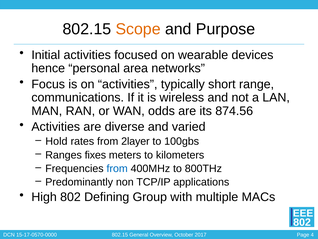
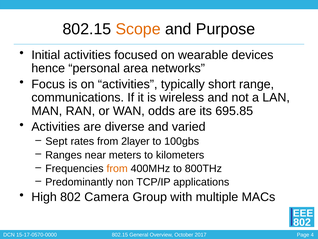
874.56: 874.56 -> 695.85
Hold: Hold -> Sept
fixes: fixes -> near
from at (117, 168) colour: blue -> orange
Defining: Defining -> Camera
